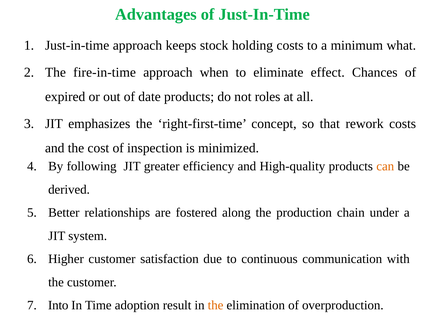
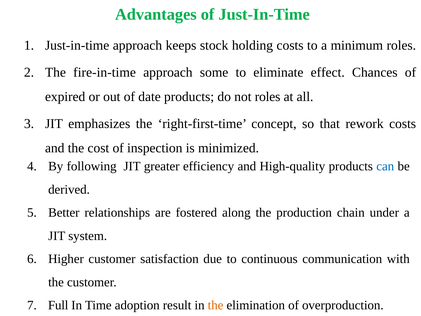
minimum what: what -> roles
when: when -> some
can colour: orange -> blue
Into: Into -> Full
